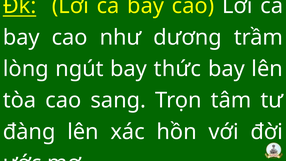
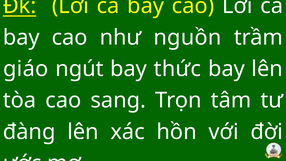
dương: dương -> nguồn
lòng: lòng -> giáo
